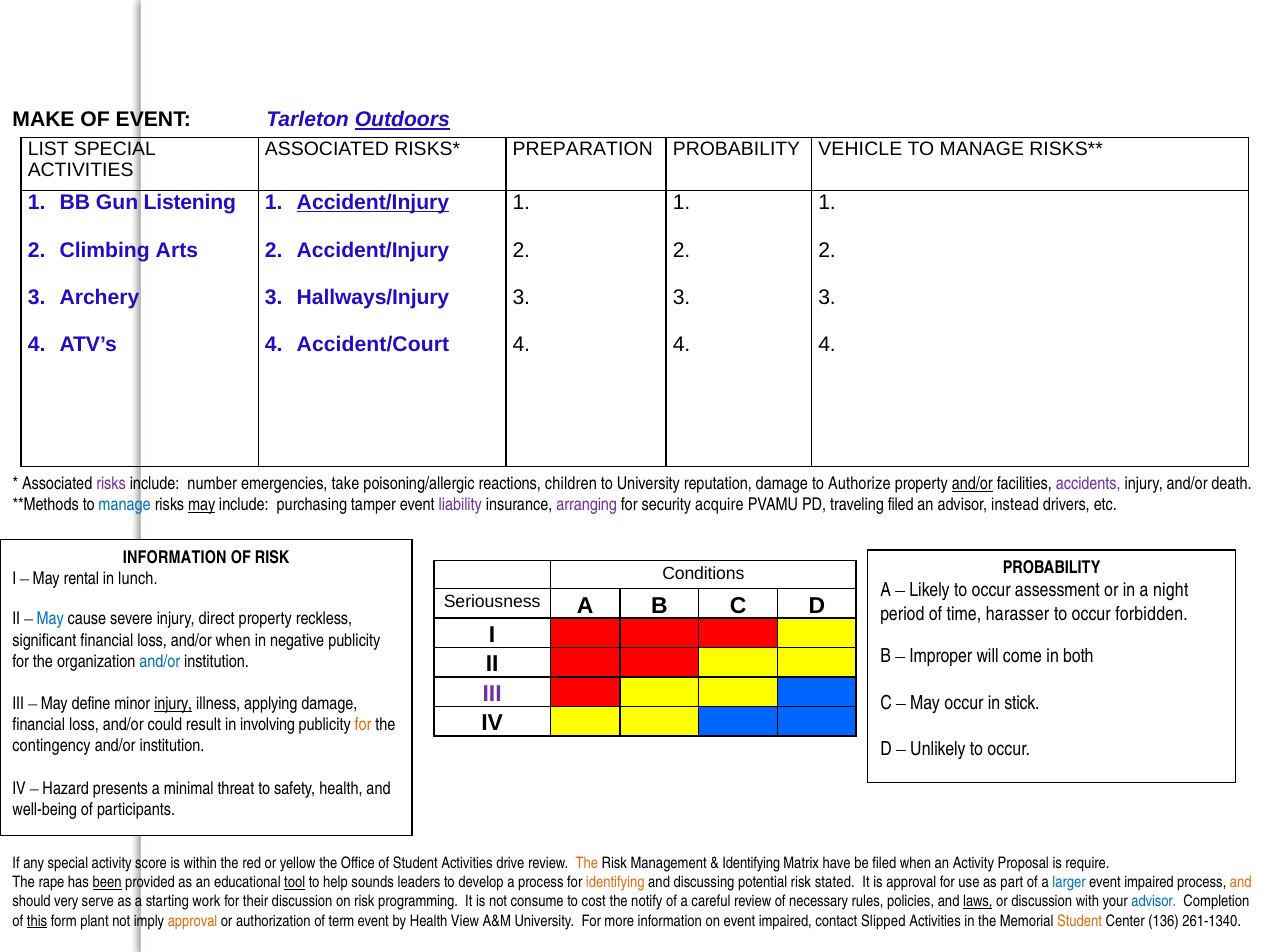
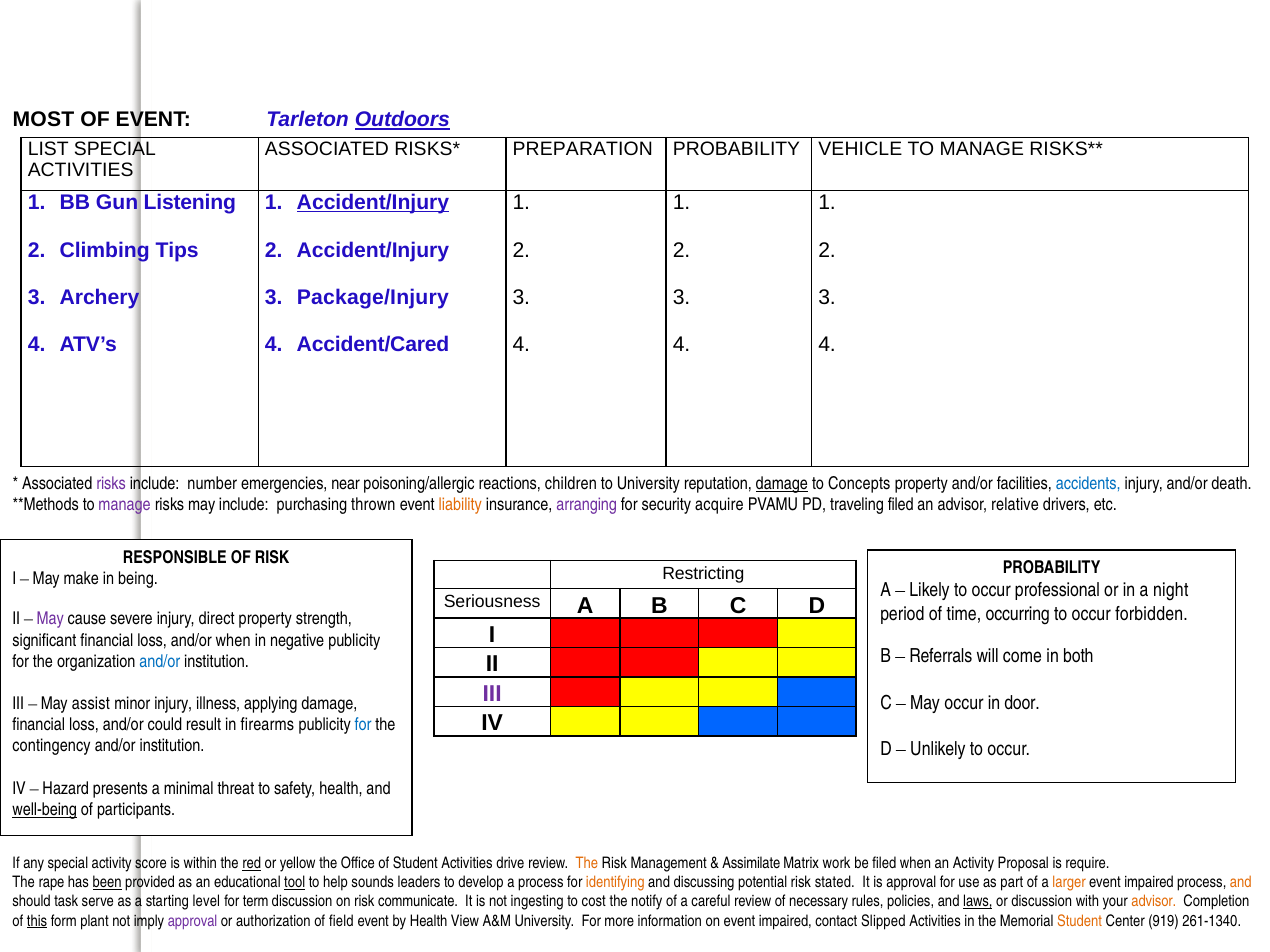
MAKE: MAKE -> MOST
Arts: Arts -> Tips
Hallways/Injury: Hallways/Injury -> Package/Injury
Accident/Court: Accident/Court -> Accident/Cared
take: take -> near
damage at (782, 484) underline: none -> present
Authorize: Authorize -> Concepts
and/or at (972, 484) underline: present -> none
accidents colour: purple -> blue
manage at (125, 505) colour: blue -> purple
may at (202, 505) underline: present -> none
tamper: tamper -> thrown
liability colour: purple -> orange
instead: instead -> relative
INFORMATION at (175, 558): INFORMATION -> RESPONSIBLE
Conditions: Conditions -> Restricting
rental: rental -> make
lunch: lunch -> being
assessment: assessment -> professional
harasser: harasser -> occurring
May at (50, 619) colour: blue -> purple
reckless: reckless -> strength
Improper: Improper -> Referrals
stick: stick -> door
define: define -> assist
injury at (173, 704) underline: present -> none
involving: involving -> firearms
for at (363, 725) colour: orange -> blue
well-being underline: none -> present
red underline: none -> present
Identifying at (751, 864): Identifying -> Assimilate
have: have -> work
larger colour: blue -> orange
very: very -> task
work: work -> level
their: their -> term
programming: programming -> communicate
consume: consume -> ingesting
advisor at (1154, 902) colour: blue -> orange
approval at (193, 921) colour: orange -> purple
term: term -> field
136: 136 -> 919
